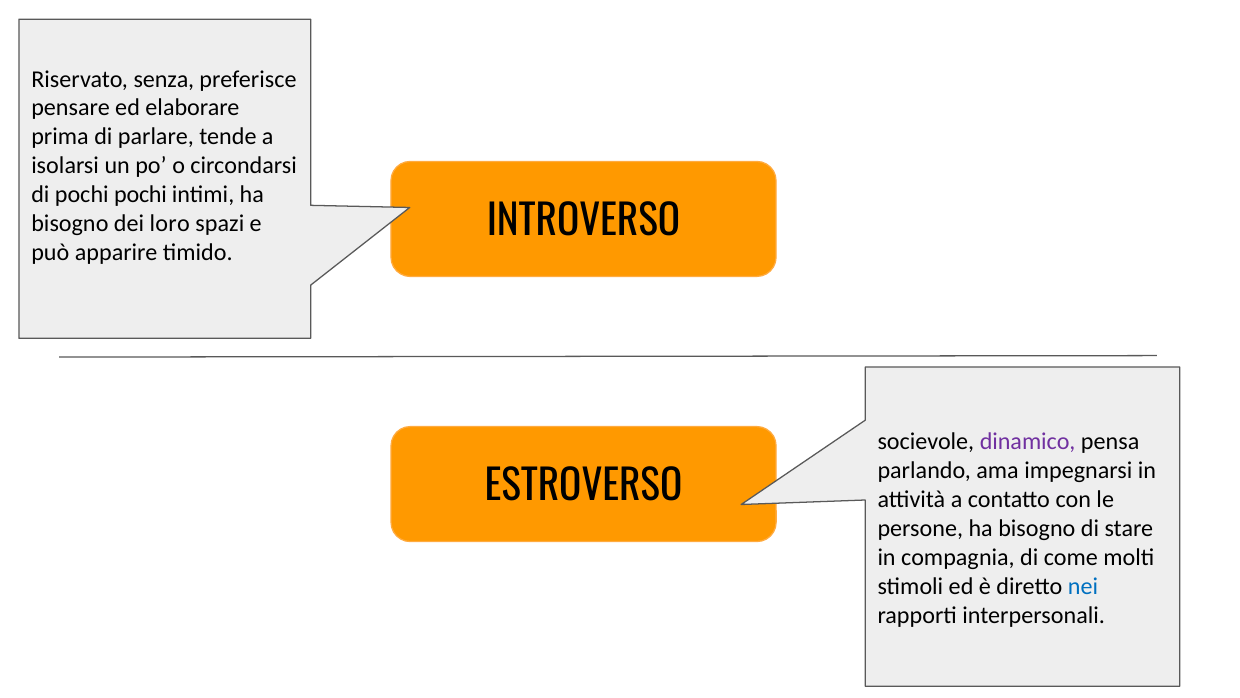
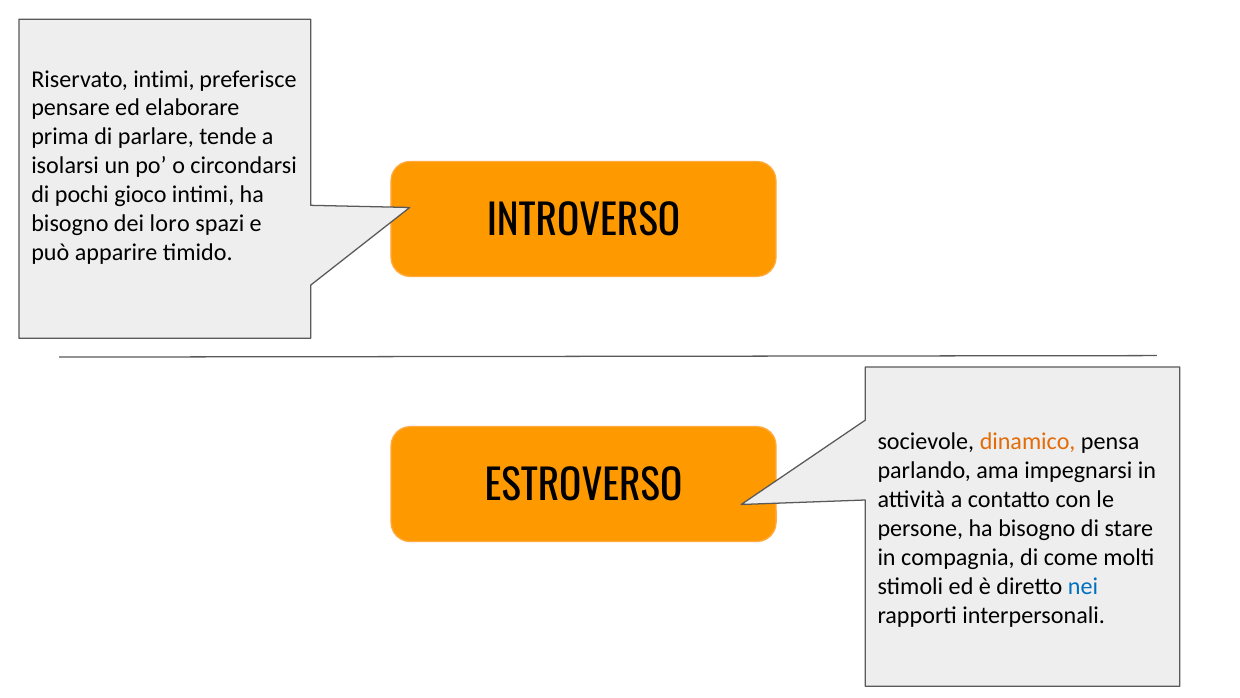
Riservato senza: senza -> intimi
pochi pochi: pochi -> gioco
dinamico colour: purple -> orange
